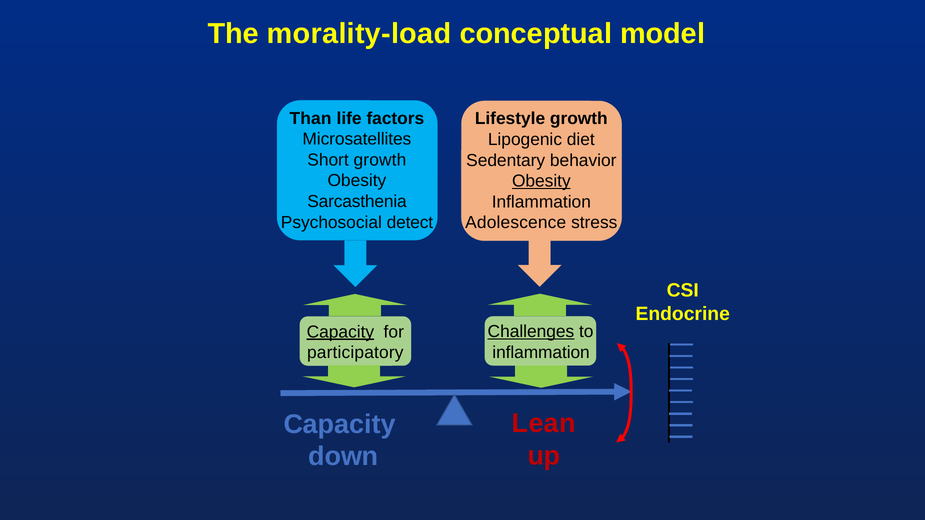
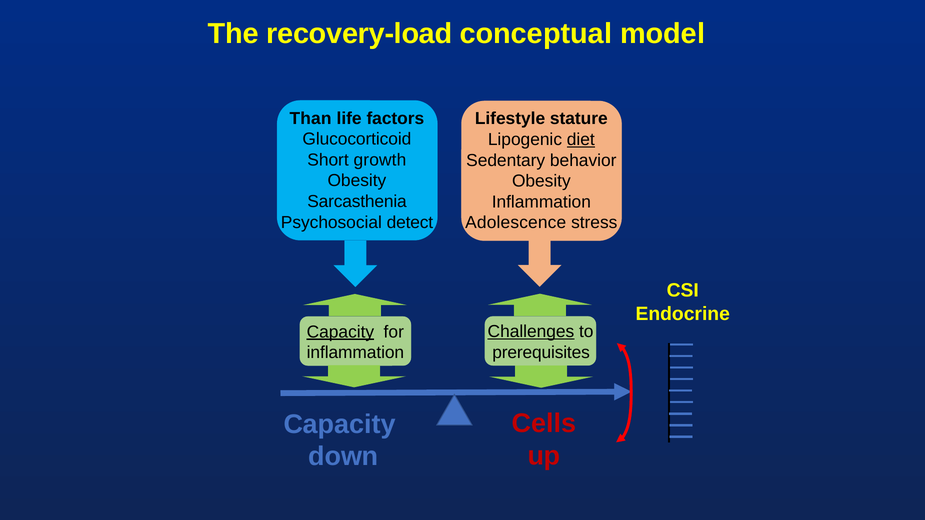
morality-load: morality-load -> recovery-load
Lifestyle growth: growth -> stature
Microsatellites: Microsatellites -> Glucocorticoid
diet underline: none -> present
Obesity at (541, 181) underline: present -> none
inflammation at (541, 353): inflammation -> prerequisites
participatory at (355, 353): participatory -> inflammation
Lean: Lean -> Cells
